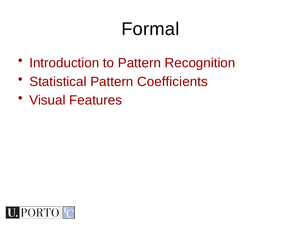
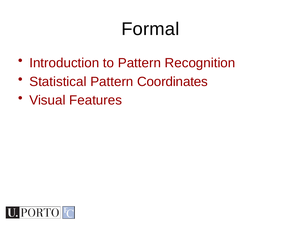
Coefficients: Coefficients -> Coordinates
